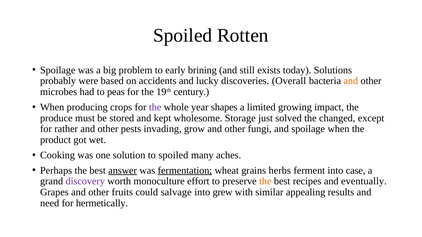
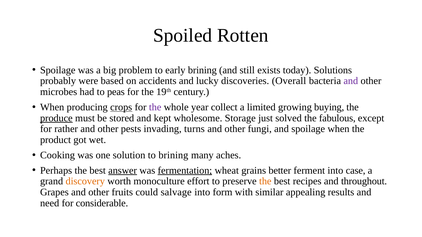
and at (351, 81) colour: orange -> purple
crops underline: none -> present
shapes: shapes -> collect
impact: impact -> buying
produce underline: none -> present
changed: changed -> fabulous
grow: grow -> turns
to spoiled: spoiled -> brining
herbs: herbs -> better
discovery colour: purple -> orange
eventually: eventually -> throughout
grew: grew -> form
hermetically: hermetically -> considerable
